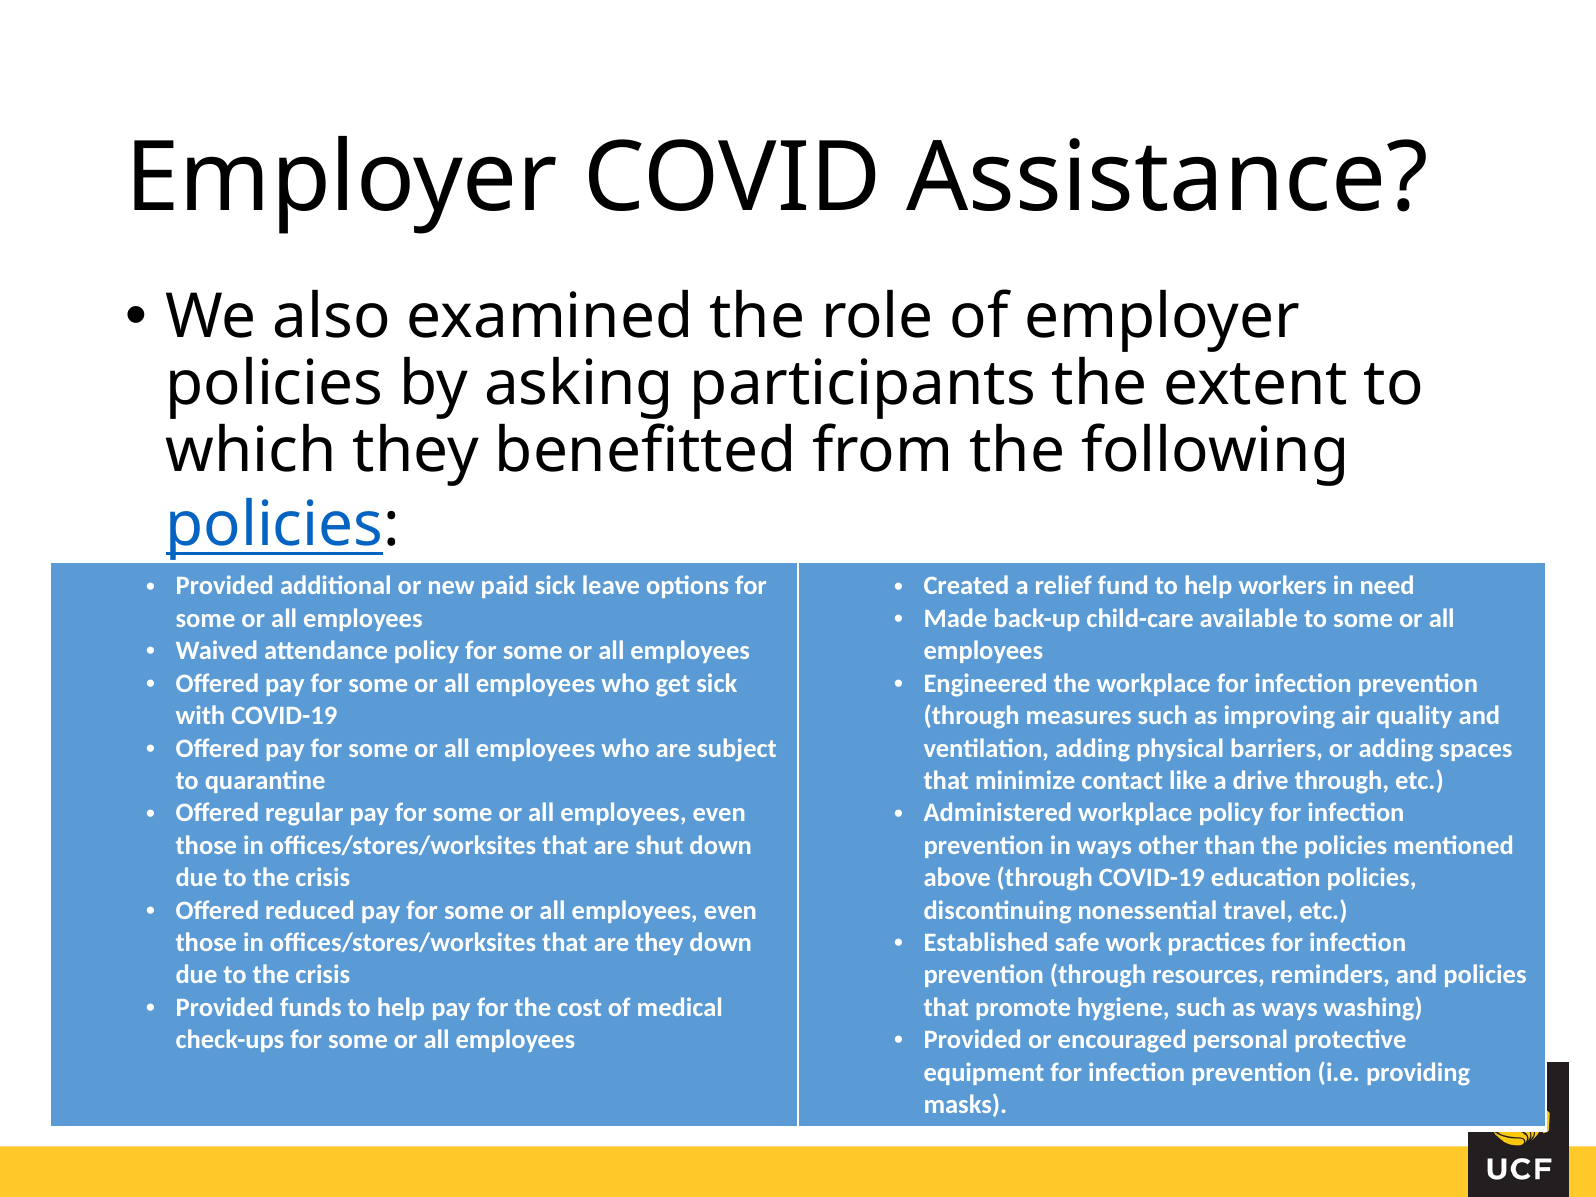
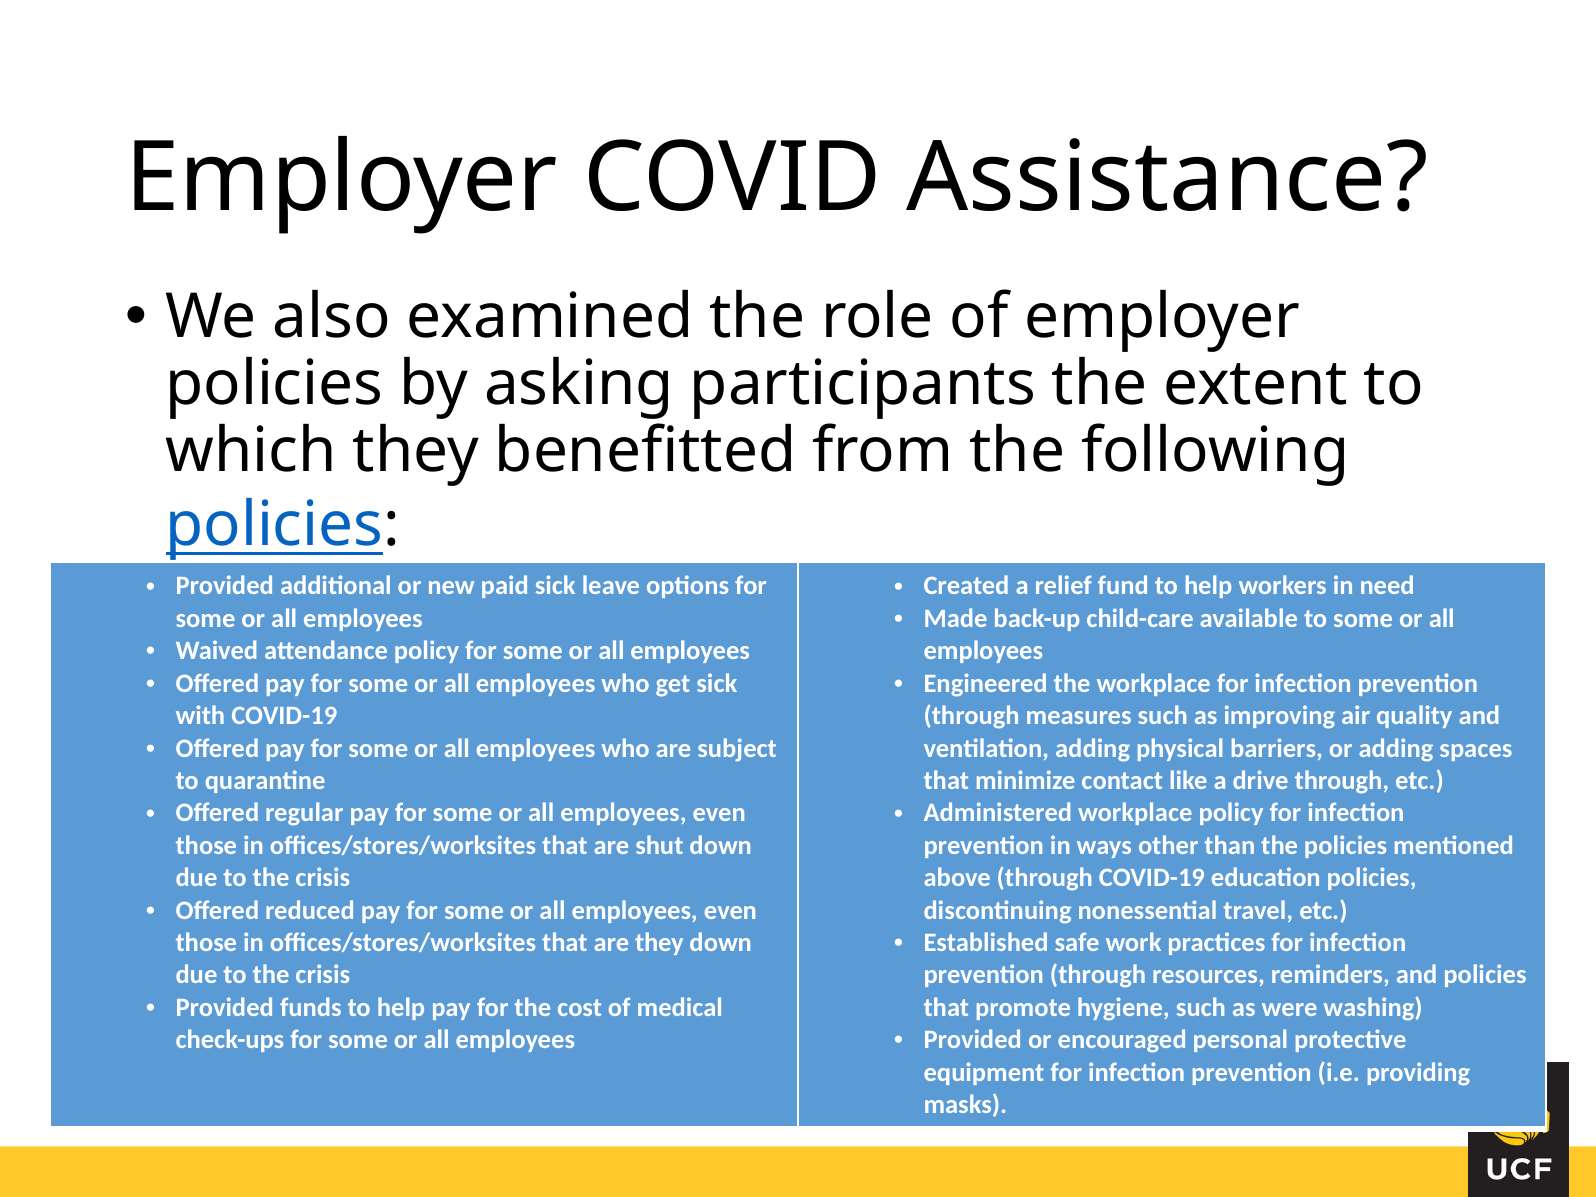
as ways: ways -> were
